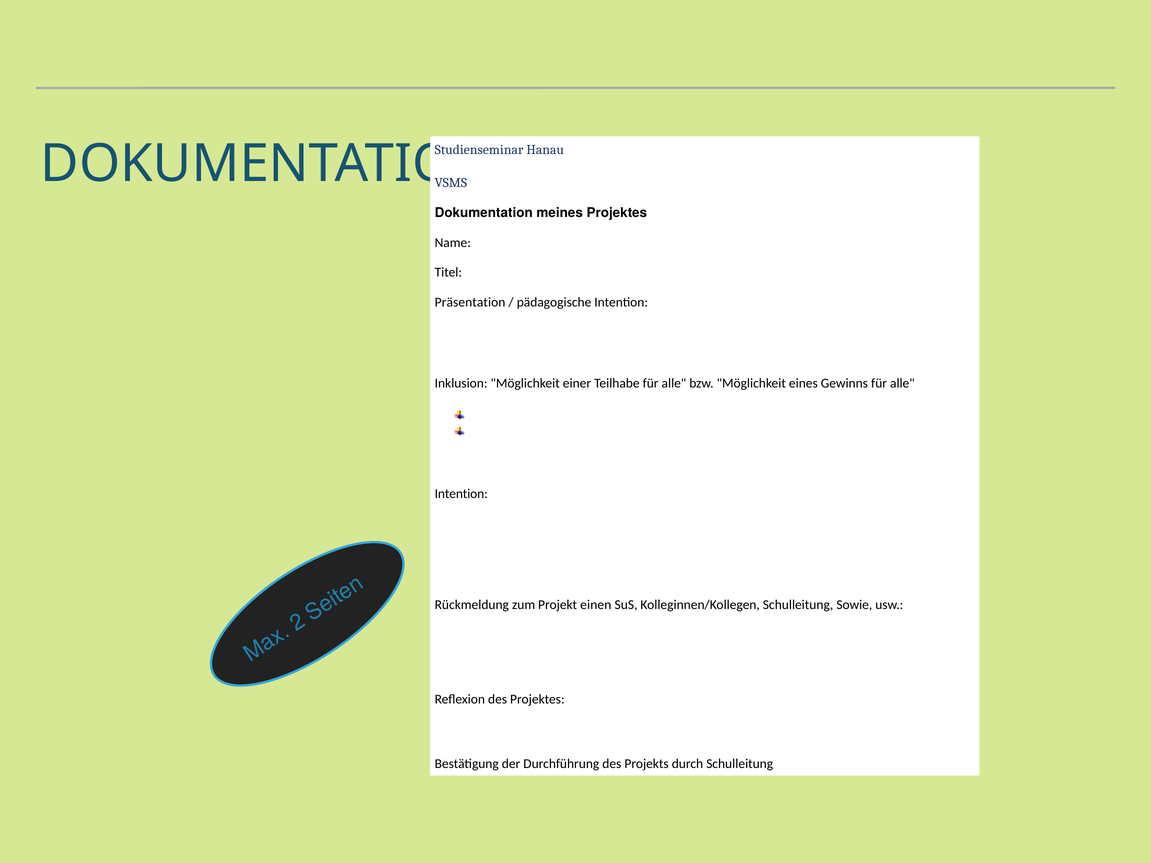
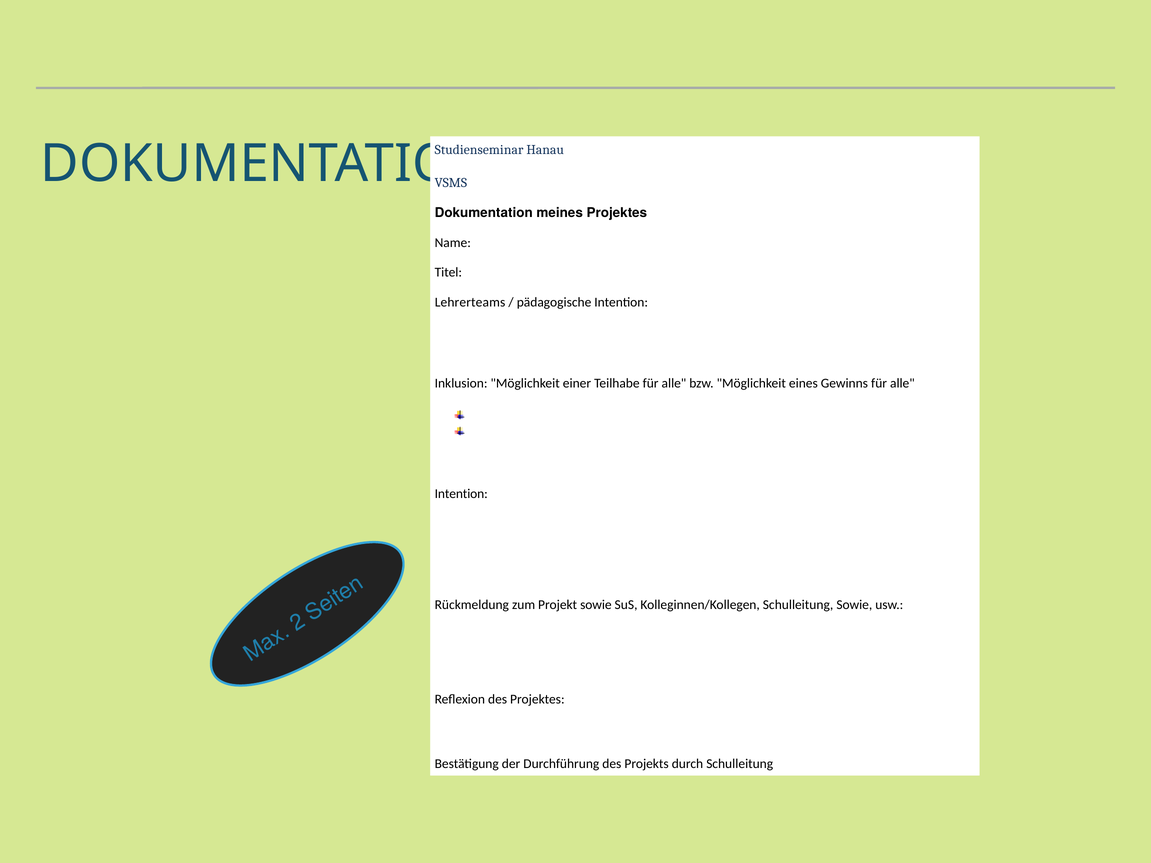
Präsentation: Präsentation -> Lehrerteams
Projekt einen: einen -> sowie
